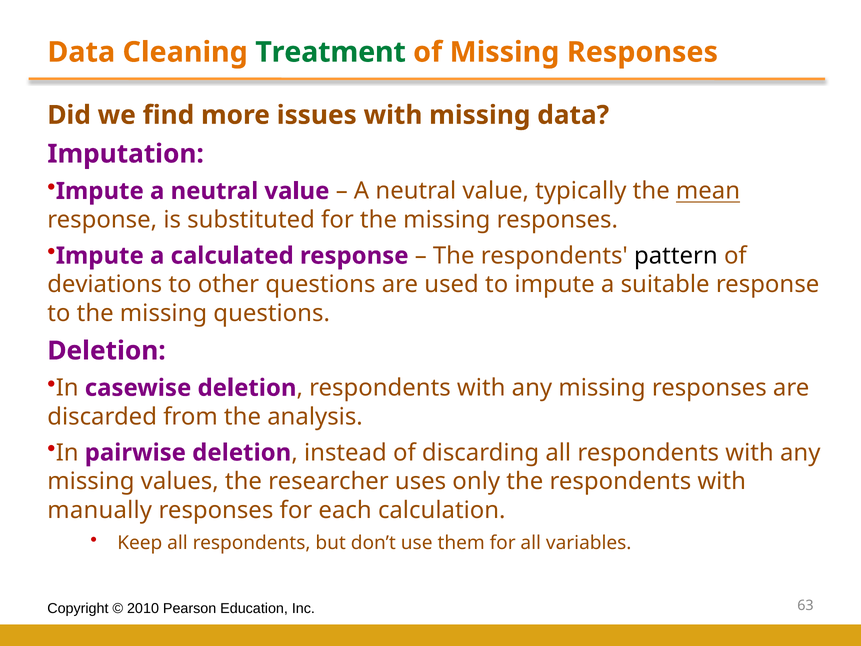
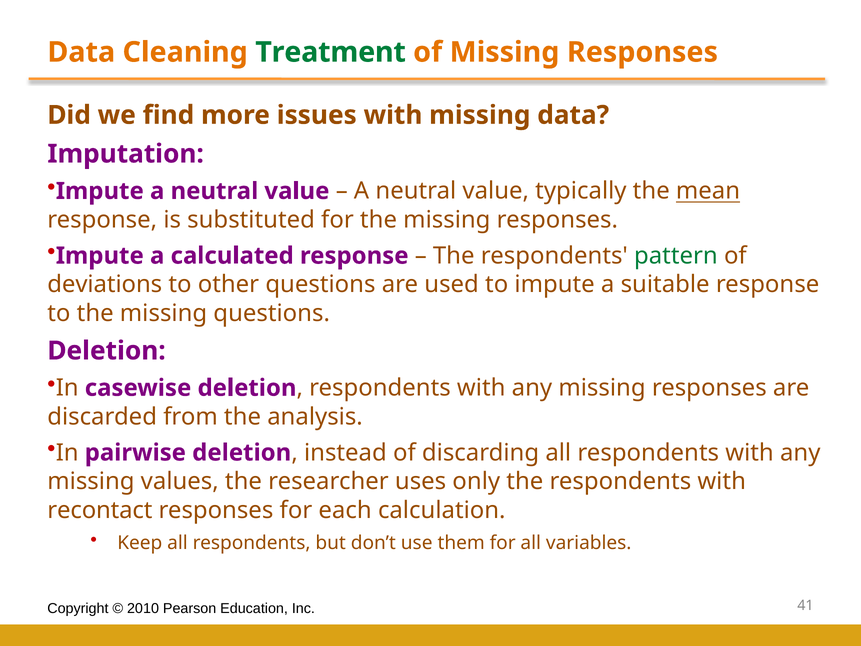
pattern colour: black -> green
manually: manually -> recontact
63: 63 -> 41
